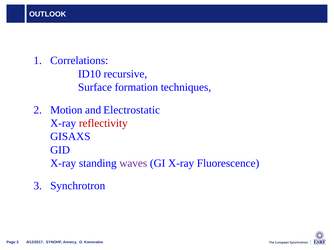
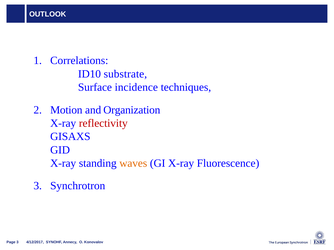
recursive: recursive -> substrate
formation: formation -> incidence
Electrostatic: Electrostatic -> Organization
waves colour: purple -> orange
